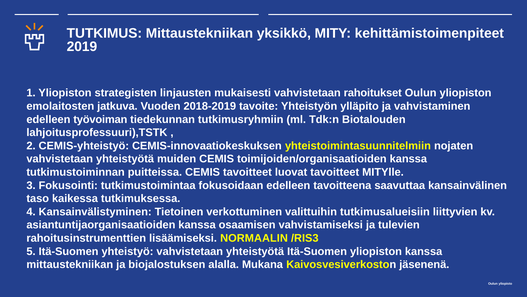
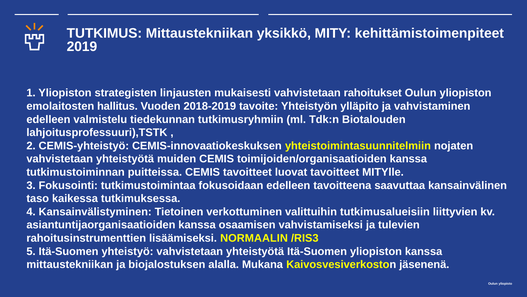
jatkuva: jatkuva -> hallitus
työvoiman: työvoiman -> valmistelu
